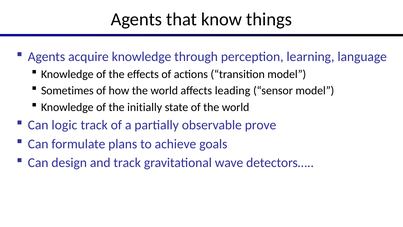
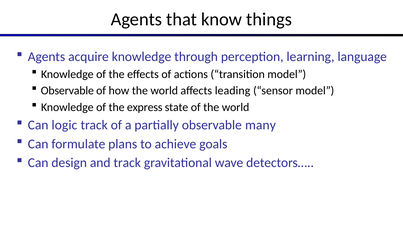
Sometimes at (67, 91): Sometimes -> Observable
initially: initially -> express
prove: prove -> many
